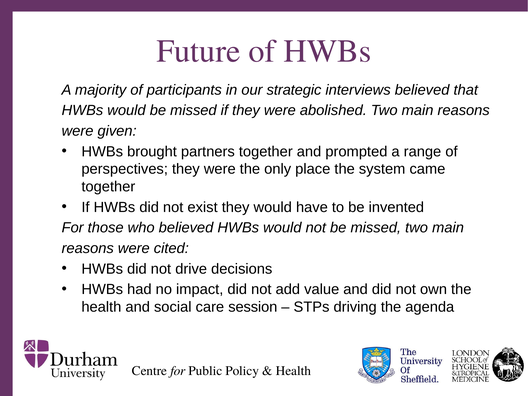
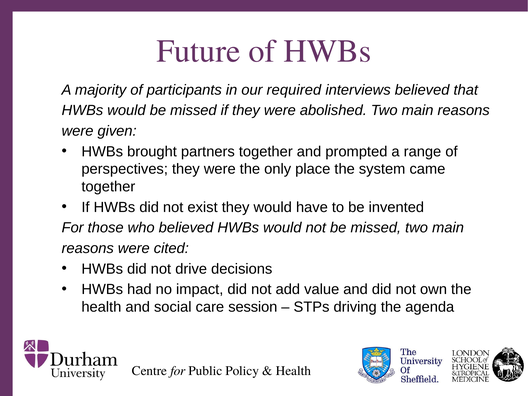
strategic: strategic -> required
